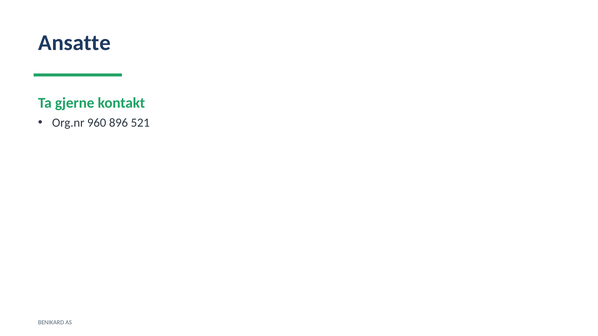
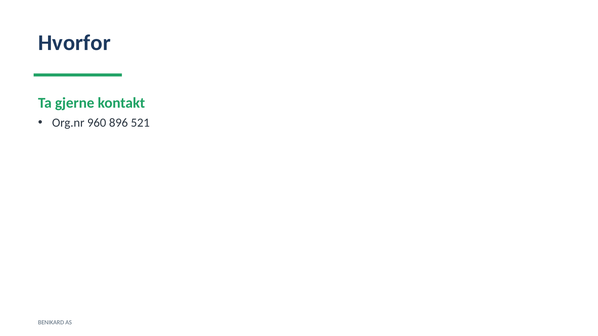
Ansatte: Ansatte -> Hvorfor
